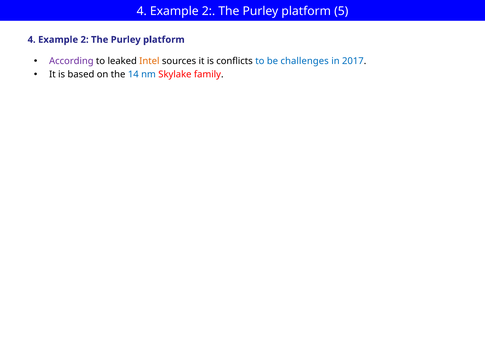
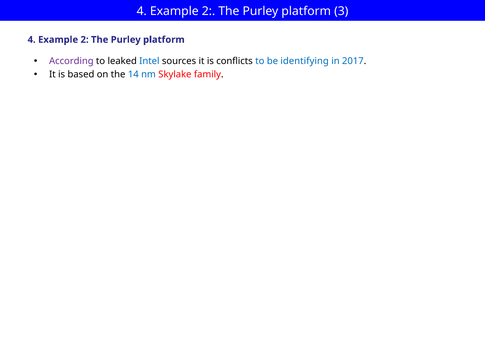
5: 5 -> 3
Intel colour: orange -> blue
challenges: challenges -> identifying
